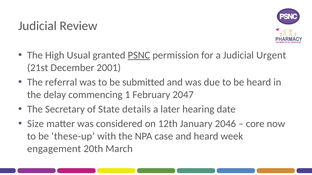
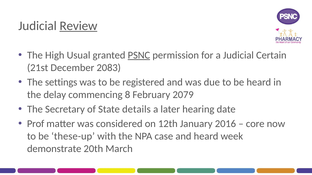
Review underline: none -> present
Urgent: Urgent -> Certain
2001: 2001 -> 2083
referral: referral -> settings
submitted: submitted -> registered
1: 1 -> 8
2047: 2047 -> 2079
Size: Size -> Prof
2046: 2046 -> 2016
engagement: engagement -> demonstrate
